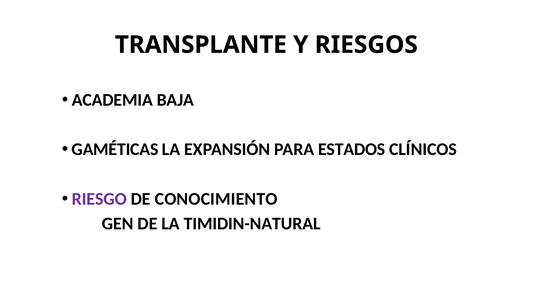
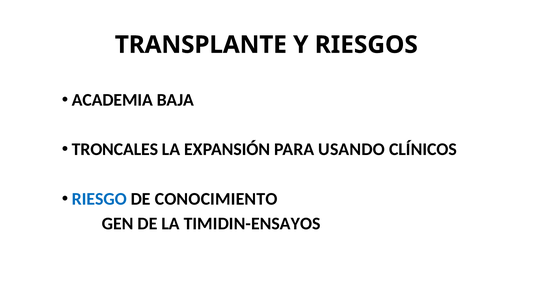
GAMÉTICAS: GAMÉTICAS -> TRONCALES
ESTADOS: ESTADOS -> USANDO
RIESGO colour: purple -> blue
TIMIDIN-NATURAL: TIMIDIN-NATURAL -> TIMIDIN-ENSAYOS
